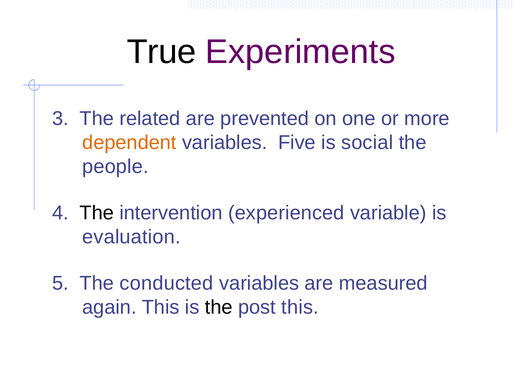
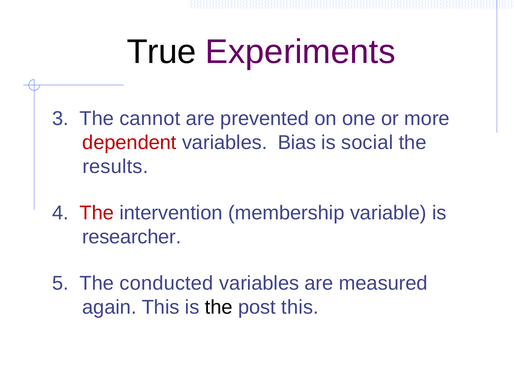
related: related -> cannot
dependent colour: orange -> red
Five: Five -> Bias
people: people -> results
The at (97, 213) colour: black -> red
experienced: experienced -> membership
evaluation: evaluation -> researcher
